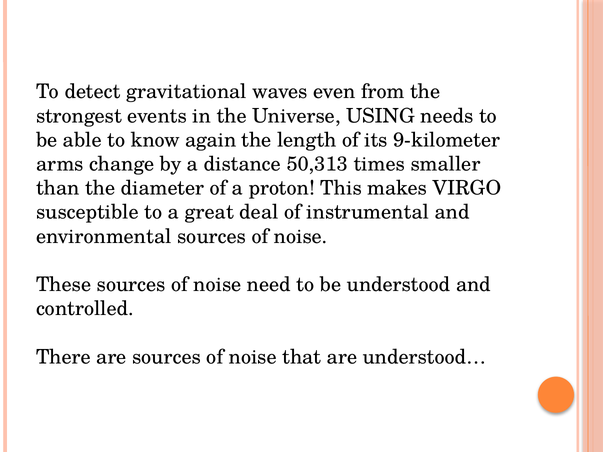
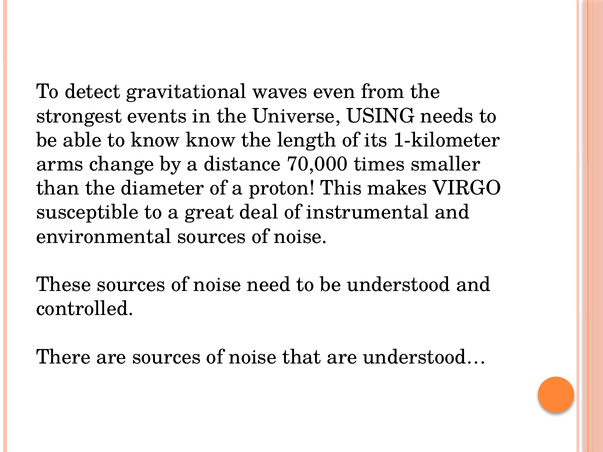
know again: again -> know
9-kilometer: 9-kilometer -> 1-kilometer
50,313: 50,313 -> 70,000
